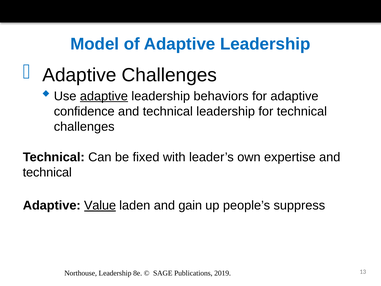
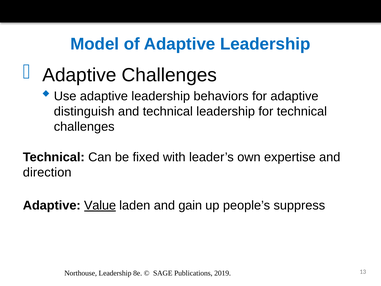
adaptive at (104, 96) underline: present -> none
confidence: confidence -> distinguish
technical at (47, 172): technical -> direction
